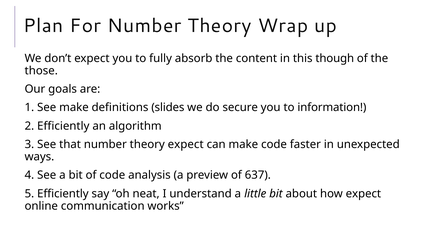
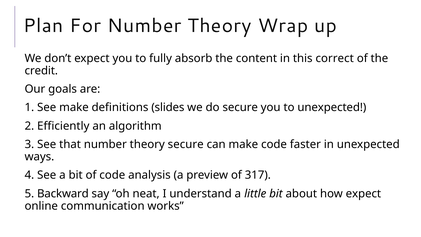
though: though -> correct
those: those -> credit
to information: information -> unexpected
theory expect: expect -> secure
637: 637 -> 317
5 Efficiently: Efficiently -> Backward
